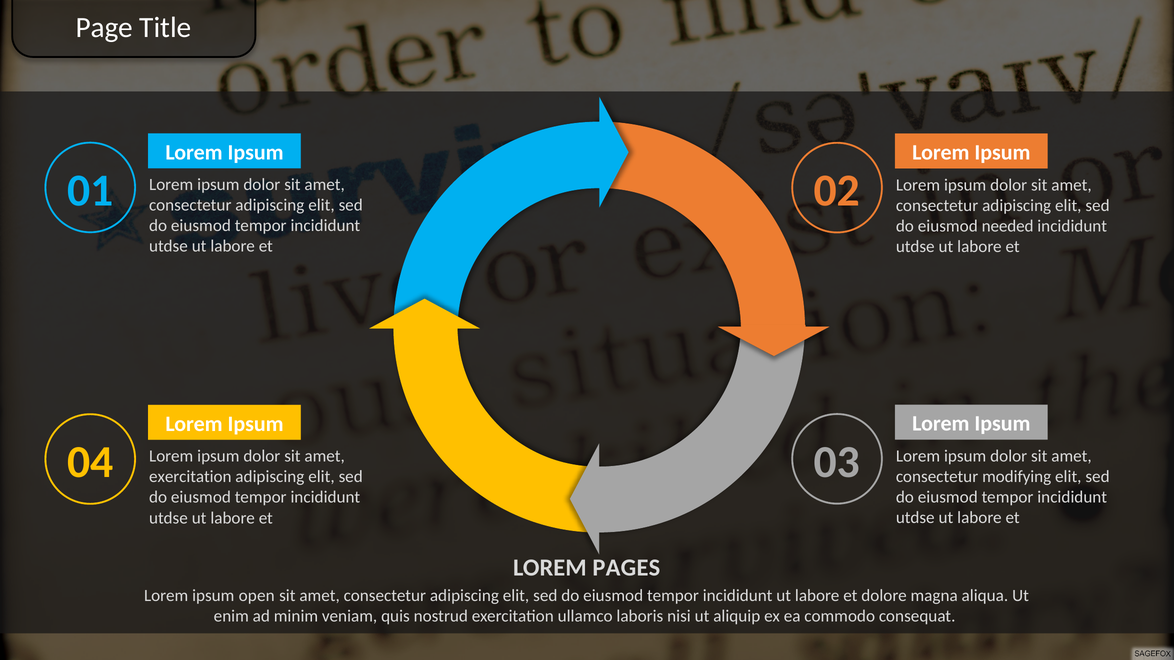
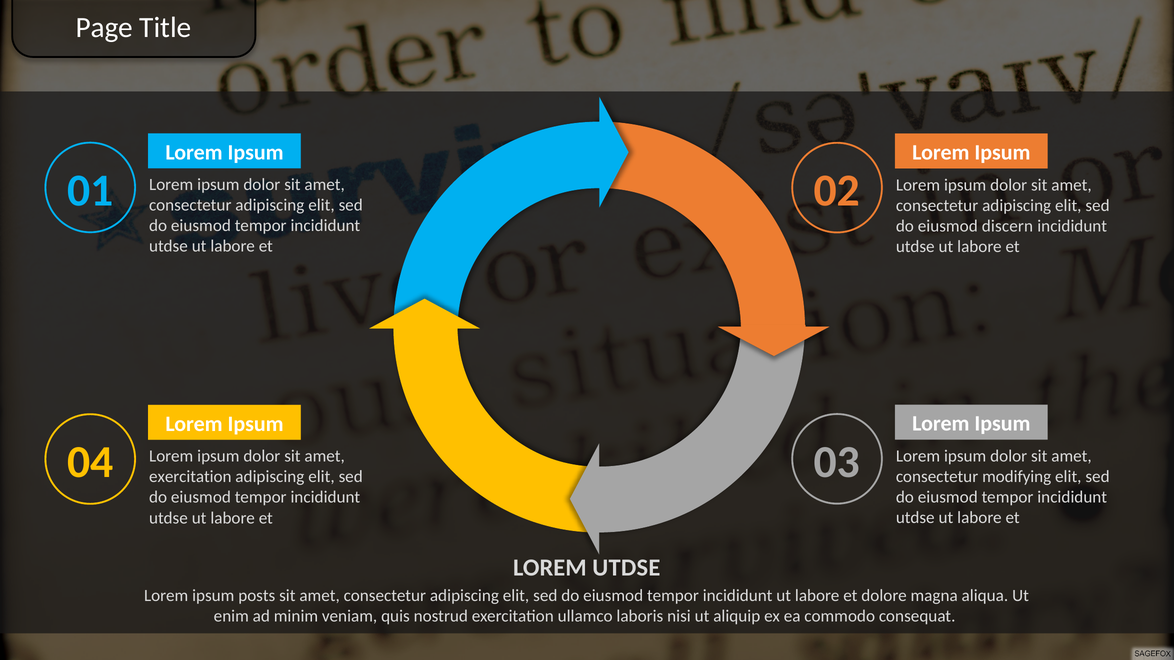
needed: needed -> discern
LOREM PAGES: PAGES -> UTDSE
open: open -> posts
